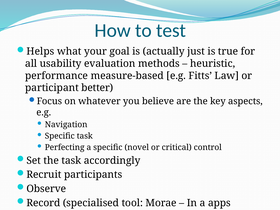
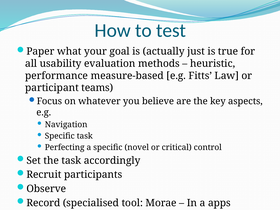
Helps: Helps -> Paper
better: better -> teams
